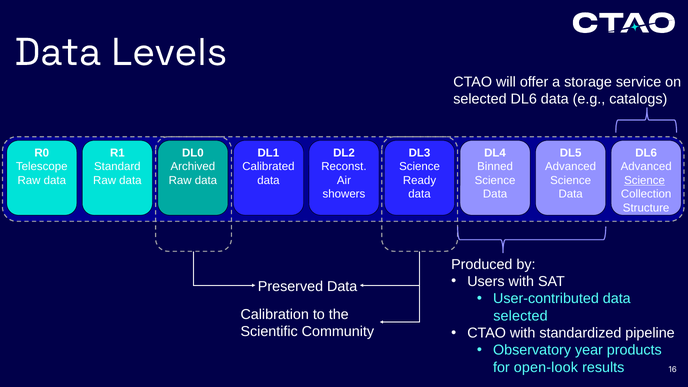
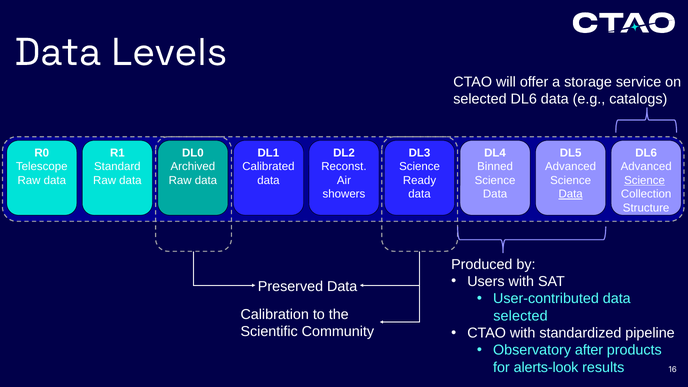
Data at (571, 194) underline: none -> present
year: year -> after
open-look: open-look -> alerts-look
